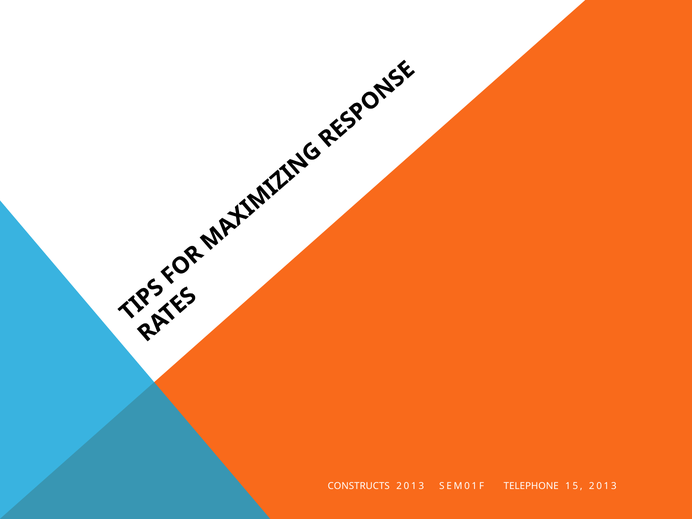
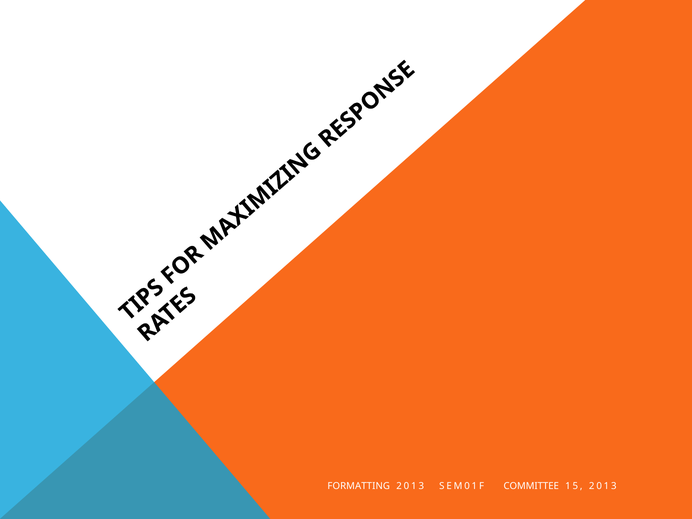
CONSTRUCTS: CONSTRUCTS -> FORMATTING
TELEPHONE: TELEPHONE -> COMMITTEE
